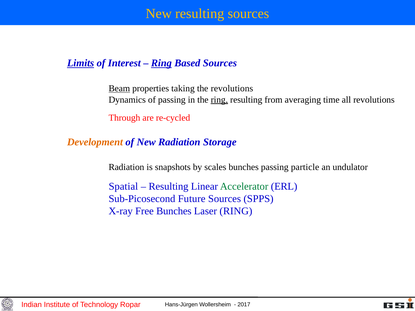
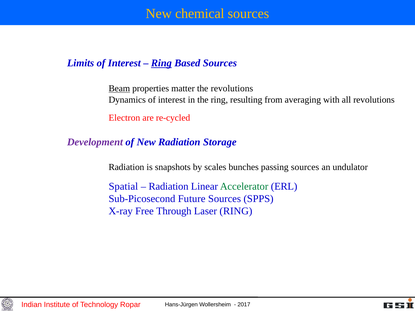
New resulting: resulting -> chemical
Limits underline: present -> none
taking: taking -> matter
Dynamics of passing: passing -> interest
ring at (219, 100) underline: present -> none
time: time -> with
Through: Through -> Electron
Development colour: orange -> purple
passing particle: particle -> sources
Resulting at (169, 186): Resulting -> Radiation
Free Bunches: Bunches -> Through
